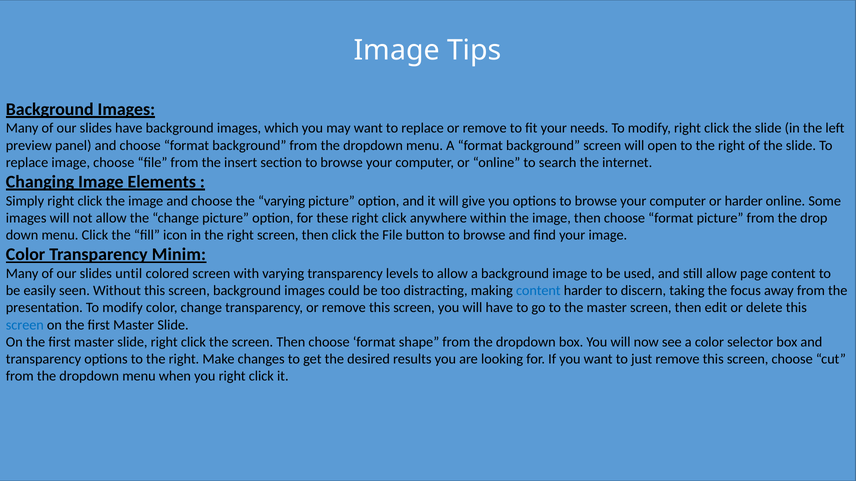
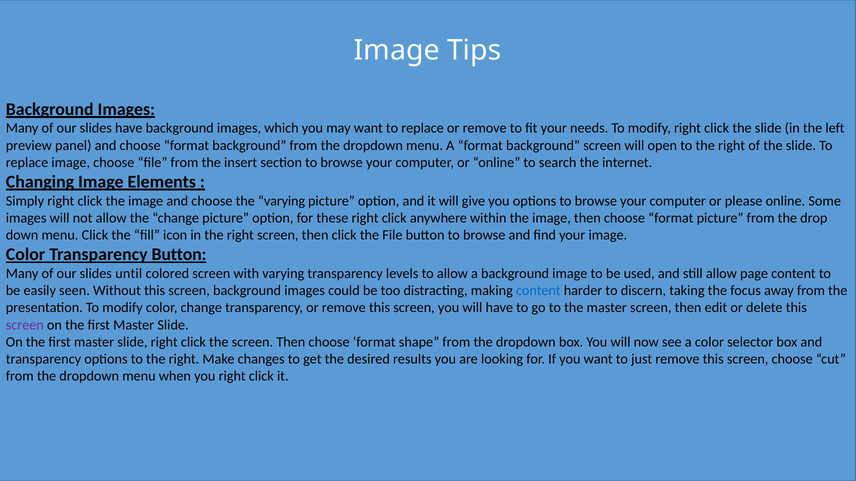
or harder: harder -> please
Transparency Minim: Minim -> Button
screen at (25, 325) colour: blue -> purple
